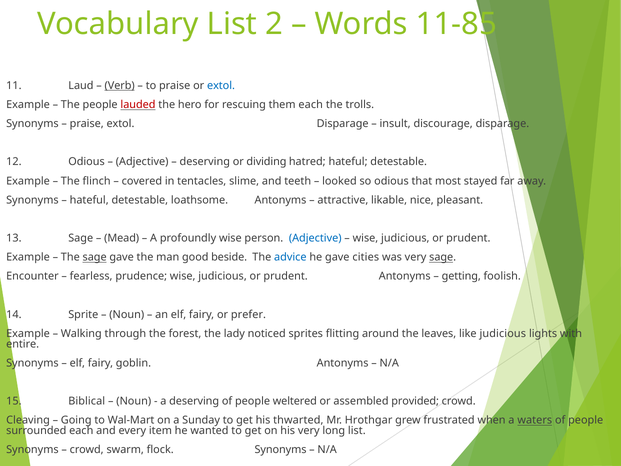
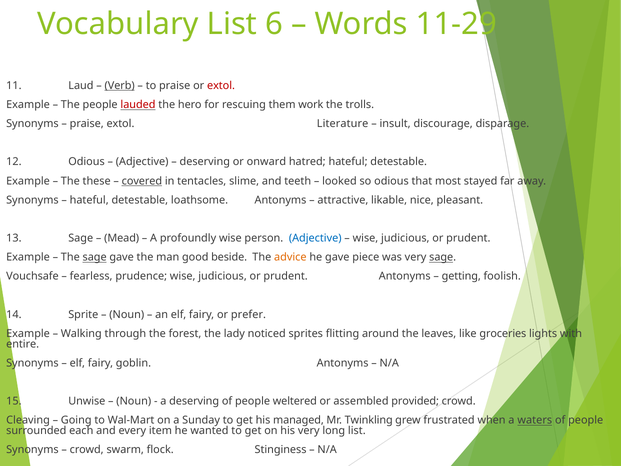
2: 2 -> 6
11-85: 11-85 -> 11-29
extol at (221, 86) colour: blue -> red
them each: each -> work
extol Disparage: Disparage -> Literature
dividing: dividing -> onward
flinch: flinch -> these
covered underline: none -> present
advice colour: blue -> orange
cities: cities -> piece
Encounter: Encounter -> Vouchsafe
like judicious: judicious -> groceries
Biblical: Biblical -> Unwise
thwarted: thwarted -> managed
Hrothgar: Hrothgar -> Twinkling
flock Synonyms: Synonyms -> Stinginess
